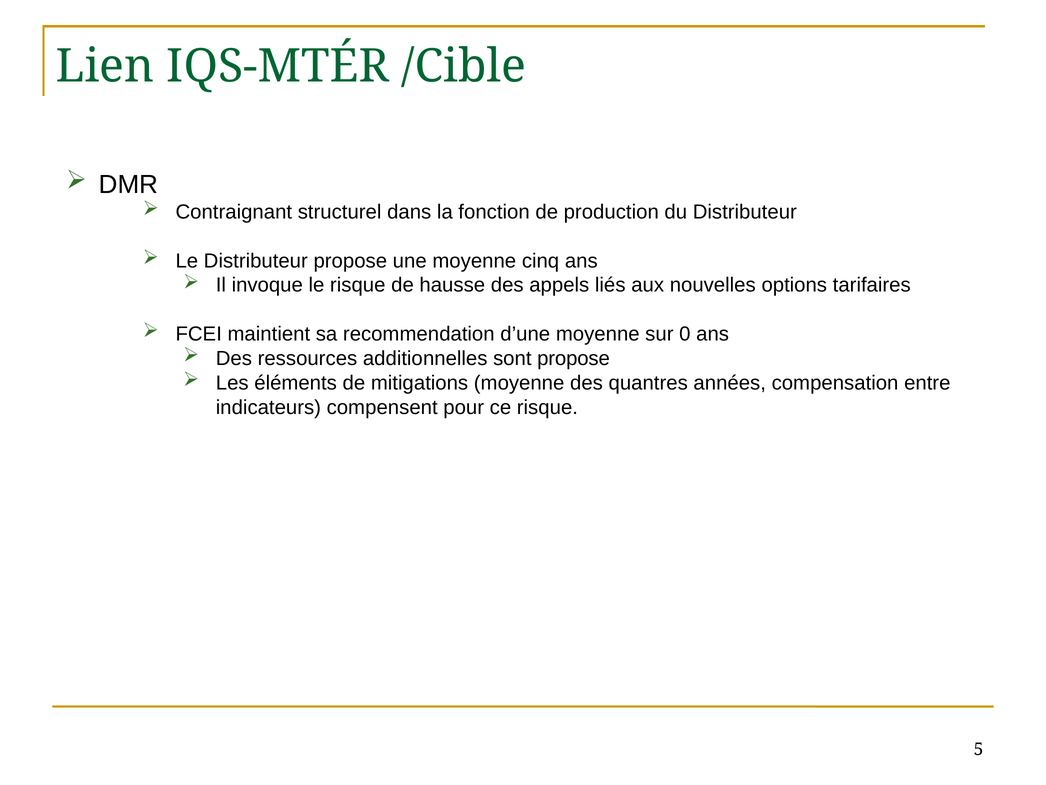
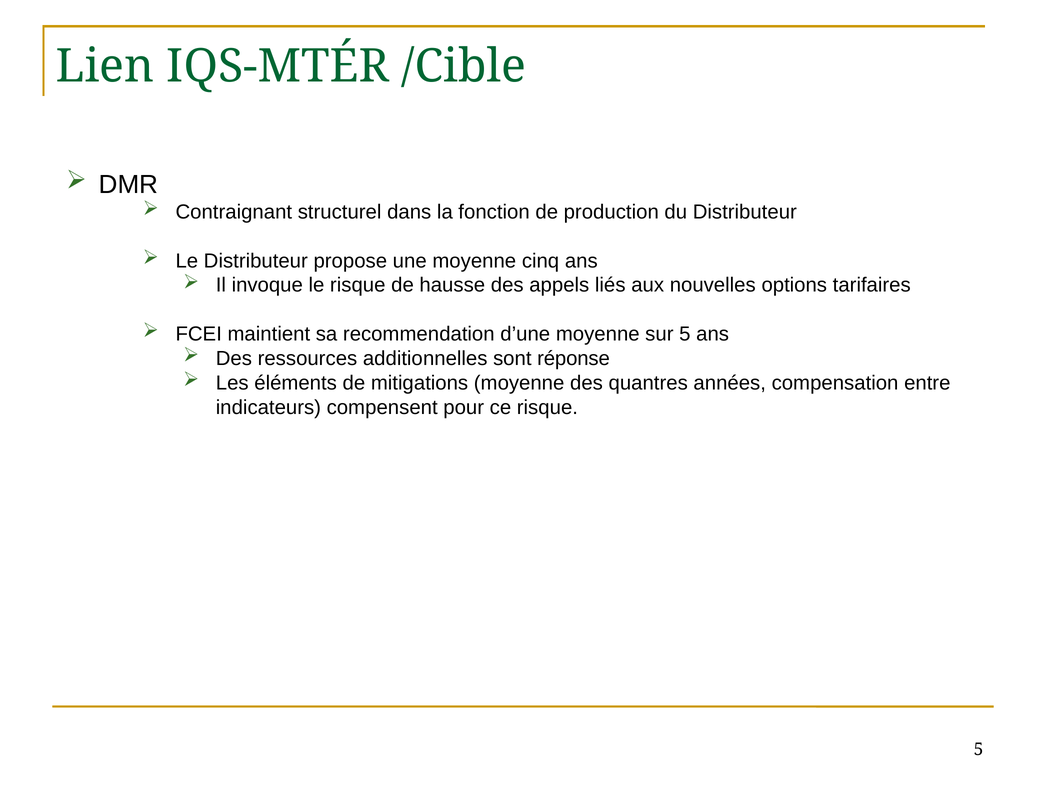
sur 0: 0 -> 5
sont propose: propose -> réponse
